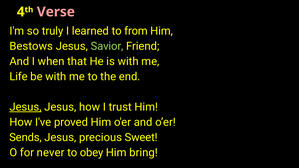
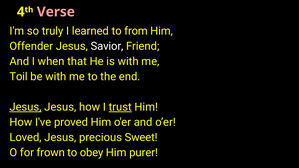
Bestows: Bestows -> Offender
Savior colour: light green -> white
Life: Life -> Toil
trust underline: none -> present
Sends: Sends -> Loved
never: never -> frown
bring: bring -> purer
